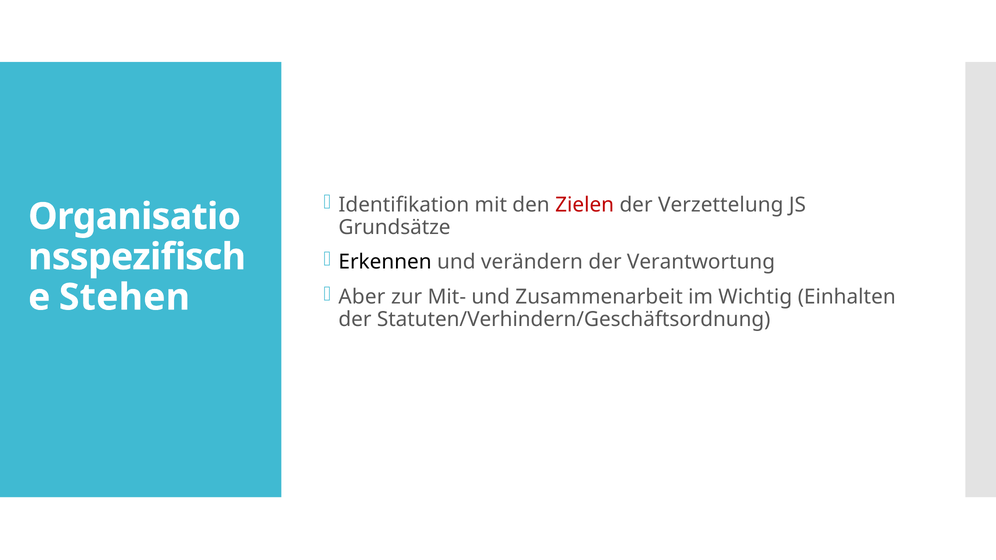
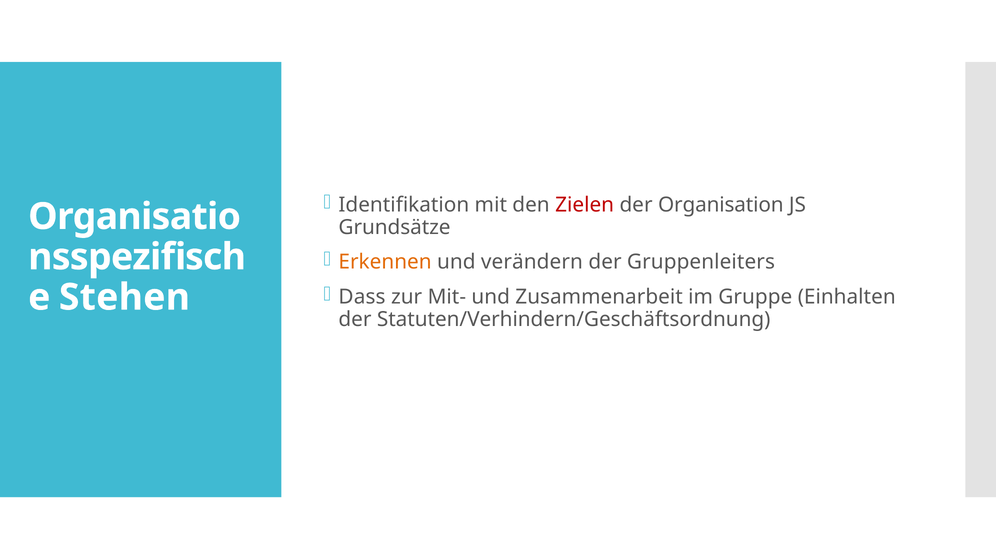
Verzettelung: Verzettelung -> Organisation
Erkennen colour: black -> orange
Verantwortung: Verantwortung -> Gruppenleiters
Aber: Aber -> Dass
Wichtig: Wichtig -> Gruppe
